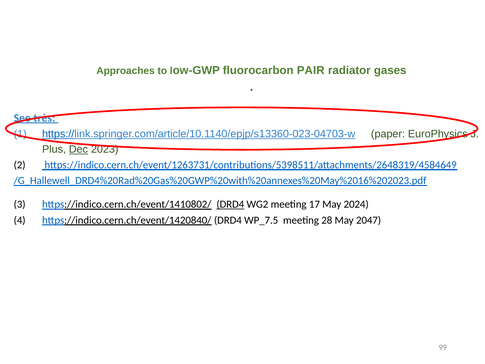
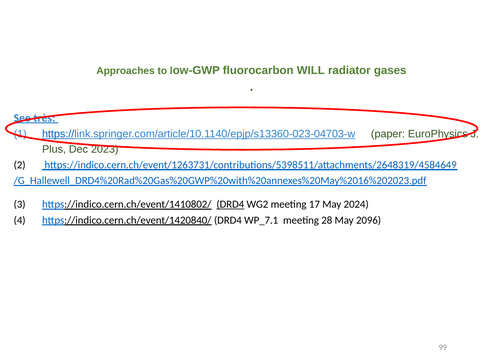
PAIR: PAIR -> WILL
Dec underline: present -> none
WP_7.5: WP_7.5 -> WP_7.1
2047: 2047 -> 2096
